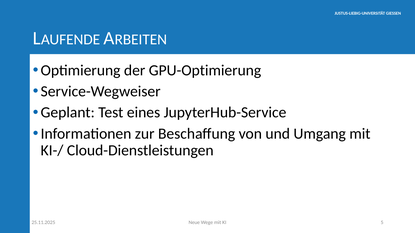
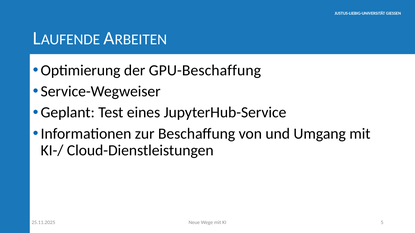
GPU-Optimierung: GPU-Optimierung -> GPU-Beschaffung
